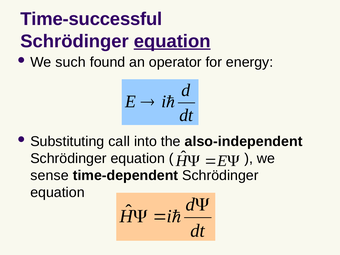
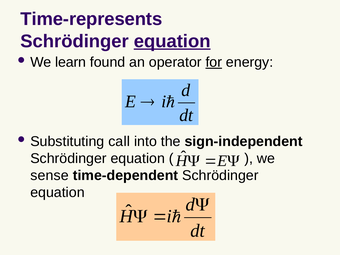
Time-successful: Time-successful -> Time-represents
such: such -> learn
for underline: none -> present
also-independent: also-independent -> sign-independent
